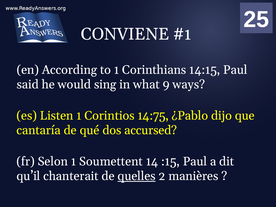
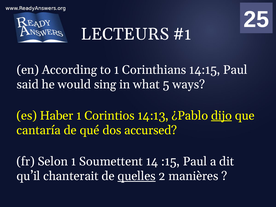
CONVIENE: CONVIENE -> LECTEURS
9: 9 -> 5
Listen: Listen -> Haber
14:75: 14:75 -> 14:13
dijo underline: none -> present
